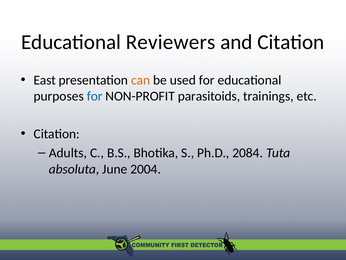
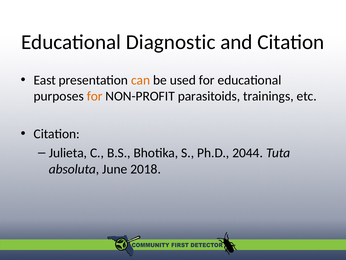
Reviewers: Reviewers -> Diagnostic
for at (95, 96) colour: blue -> orange
Adults: Adults -> Julieta
2084: 2084 -> 2044
2004: 2004 -> 2018
